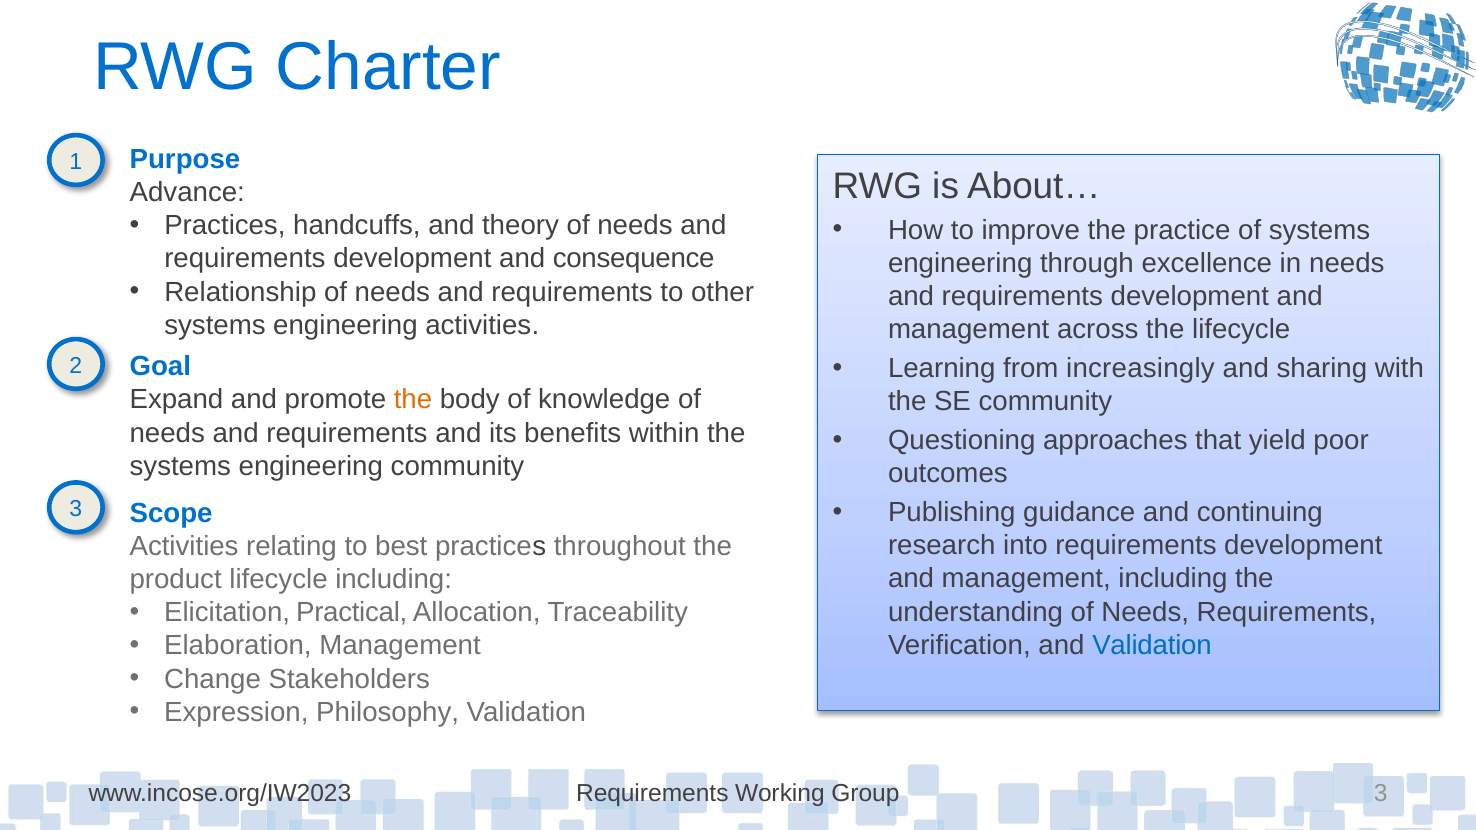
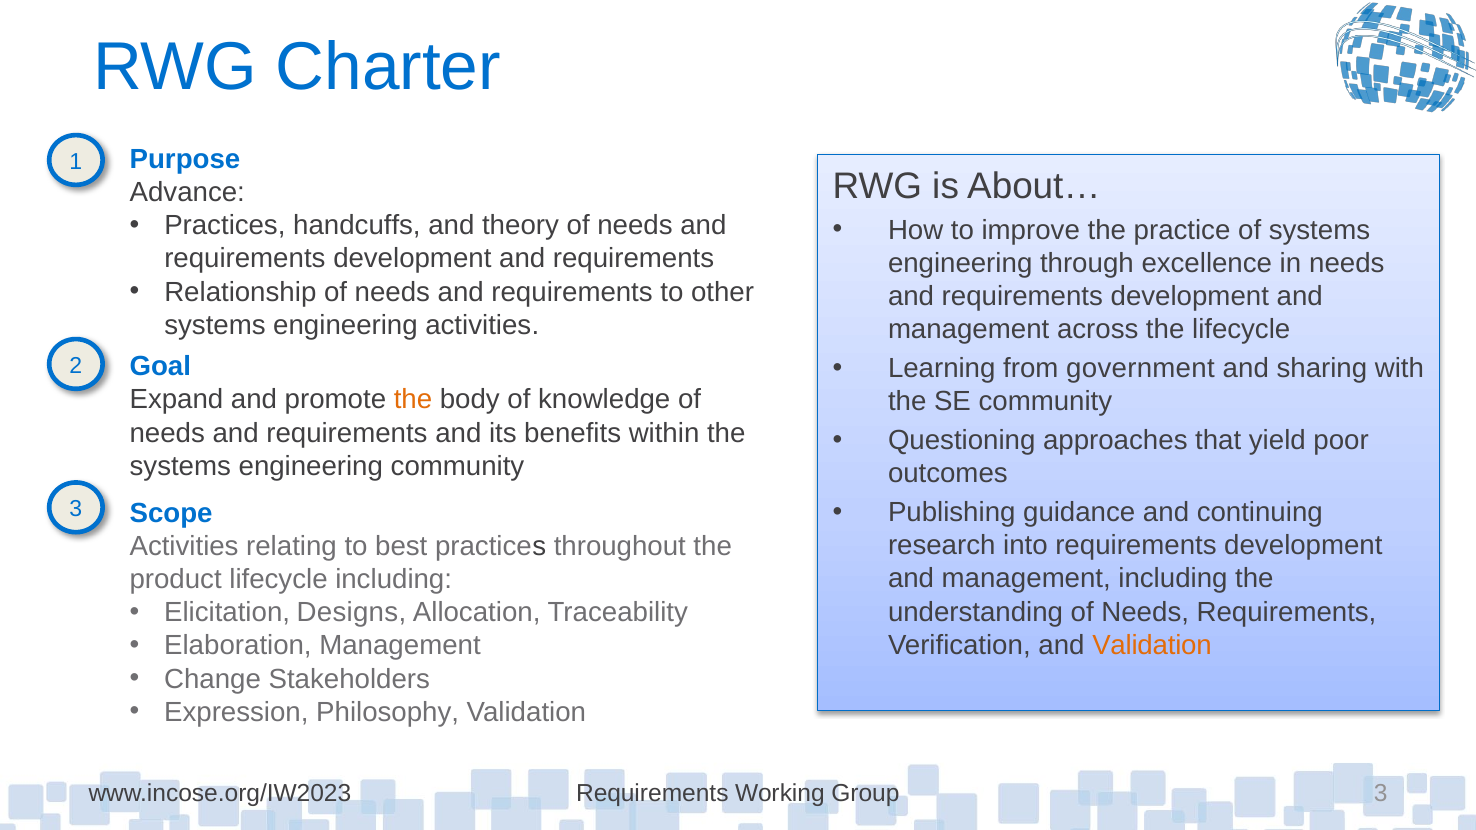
development and consequence: consequence -> requirements
increasingly: increasingly -> government
Practical: Practical -> Designs
Validation at (1152, 645) colour: blue -> orange
